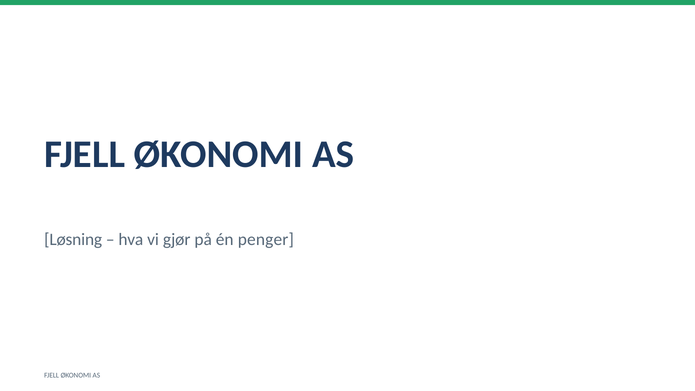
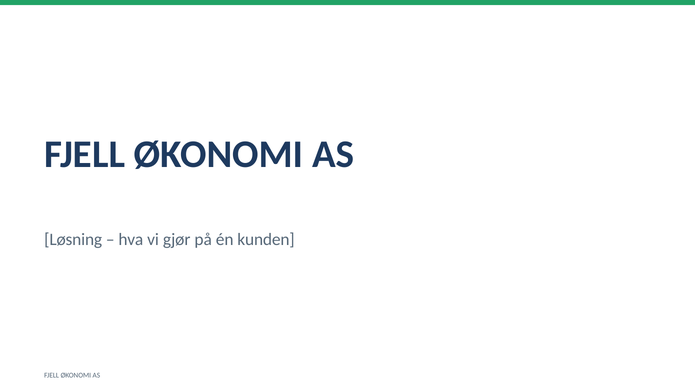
penger: penger -> kunden
